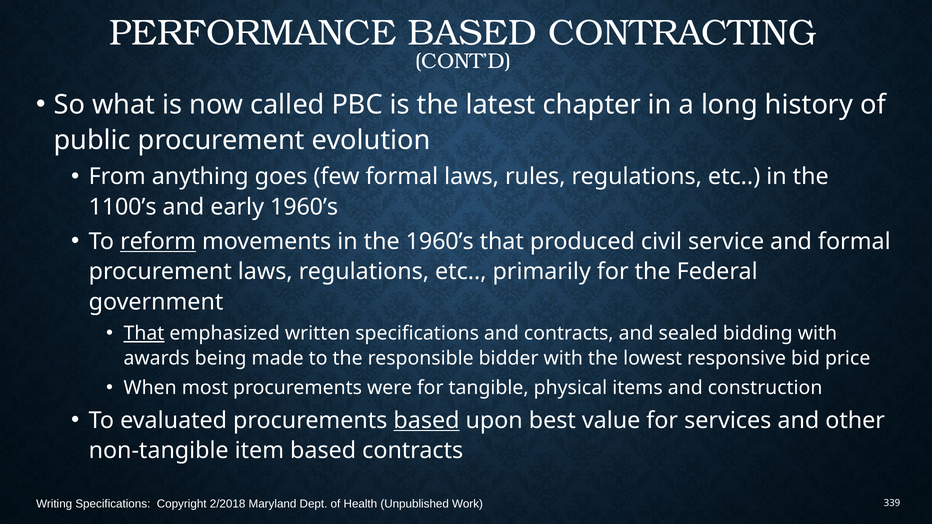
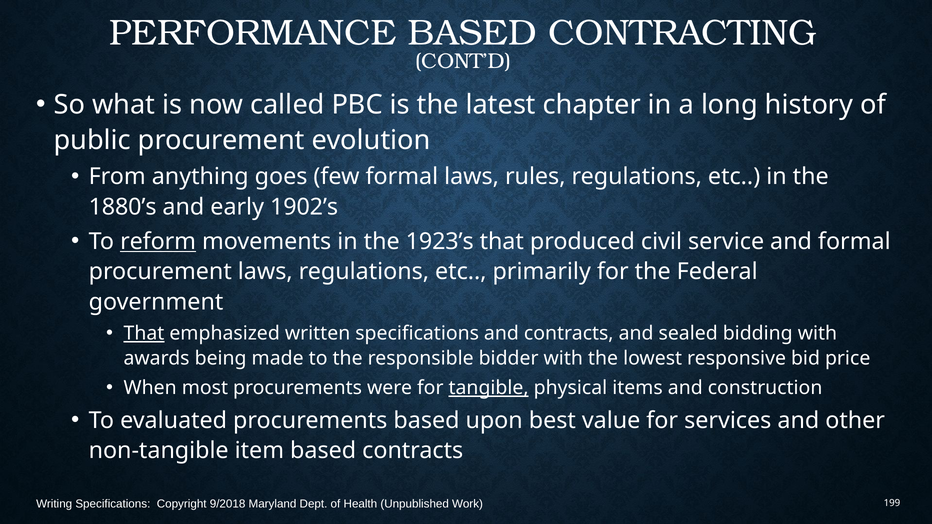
1100’s: 1100’s -> 1880’s
early 1960’s: 1960’s -> 1902’s
the 1960’s: 1960’s -> 1923’s
tangible underline: none -> present
based at (427, 421) underline: present -> none
2/2018: 2/2018 -> 9/2018
339: 339 -> 199
